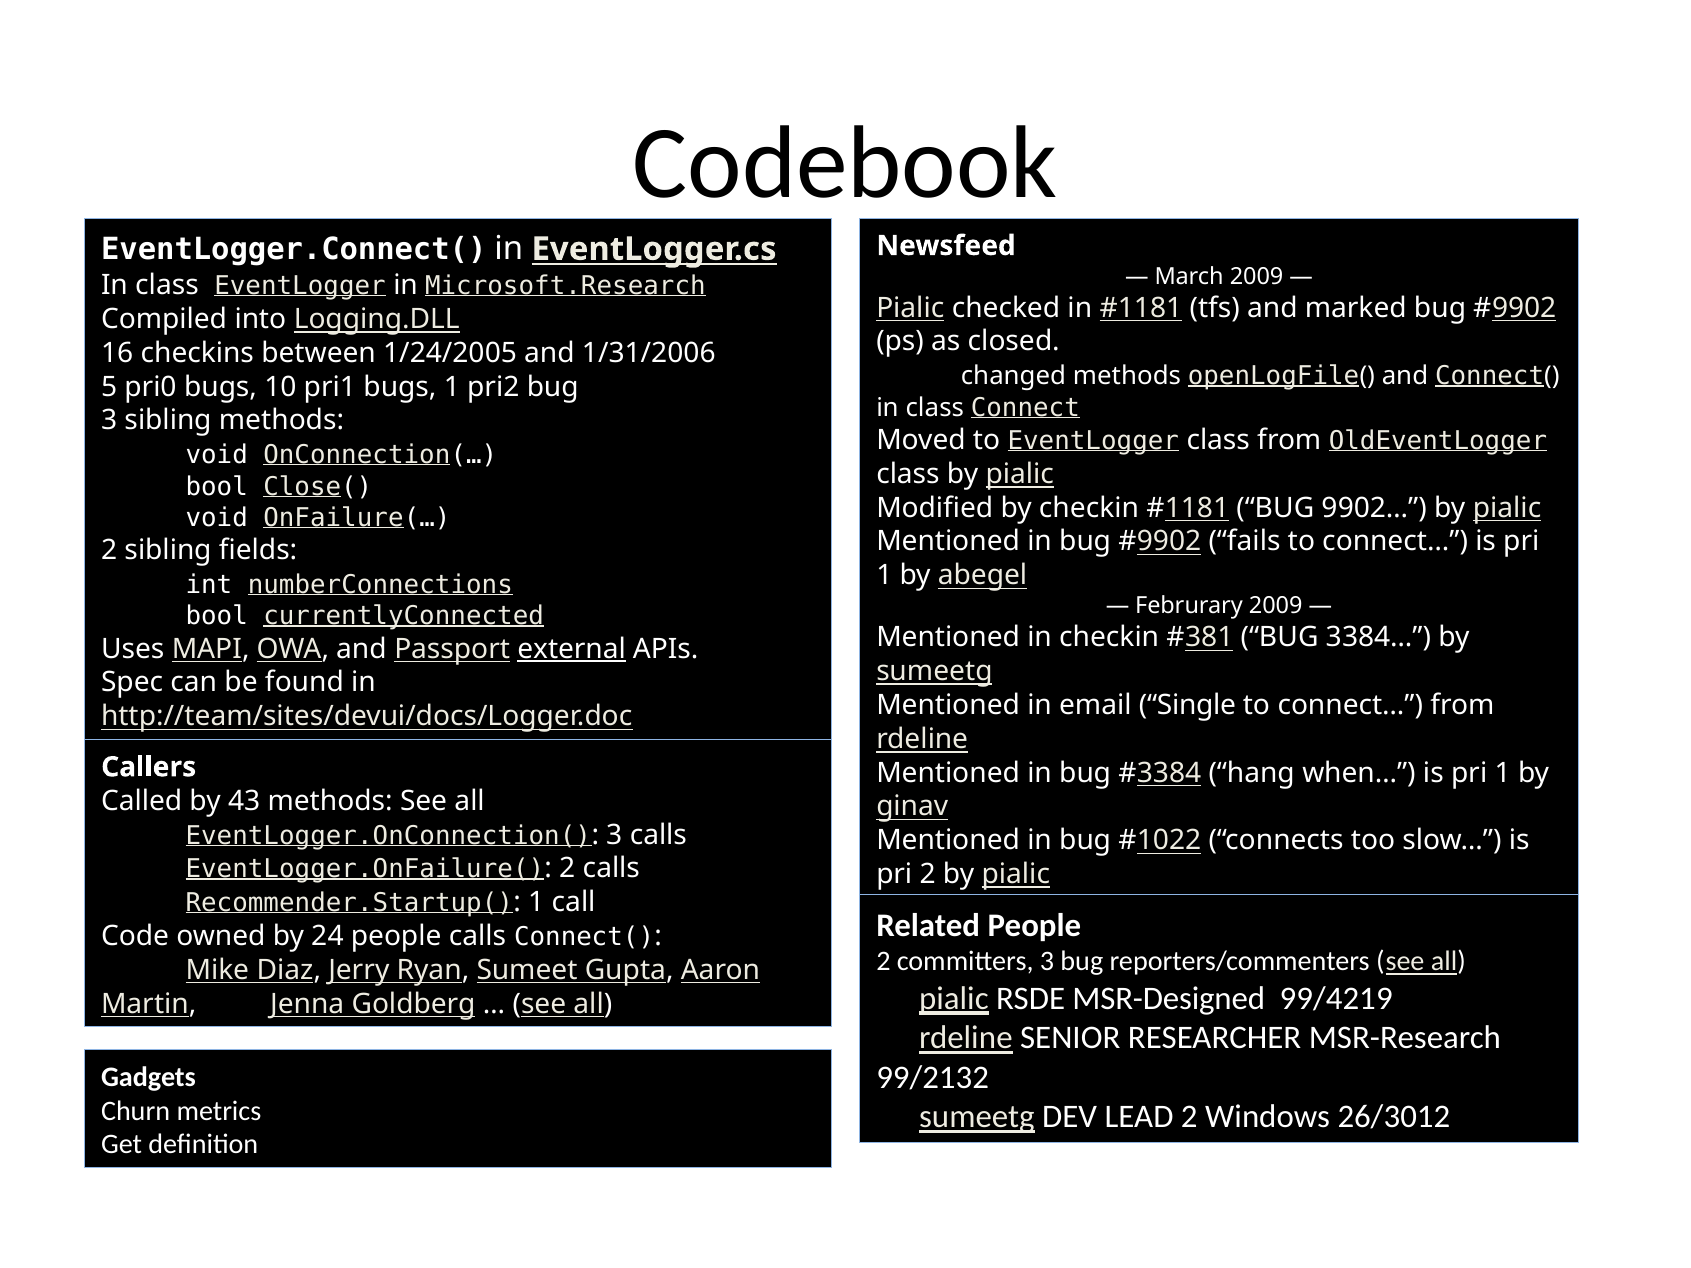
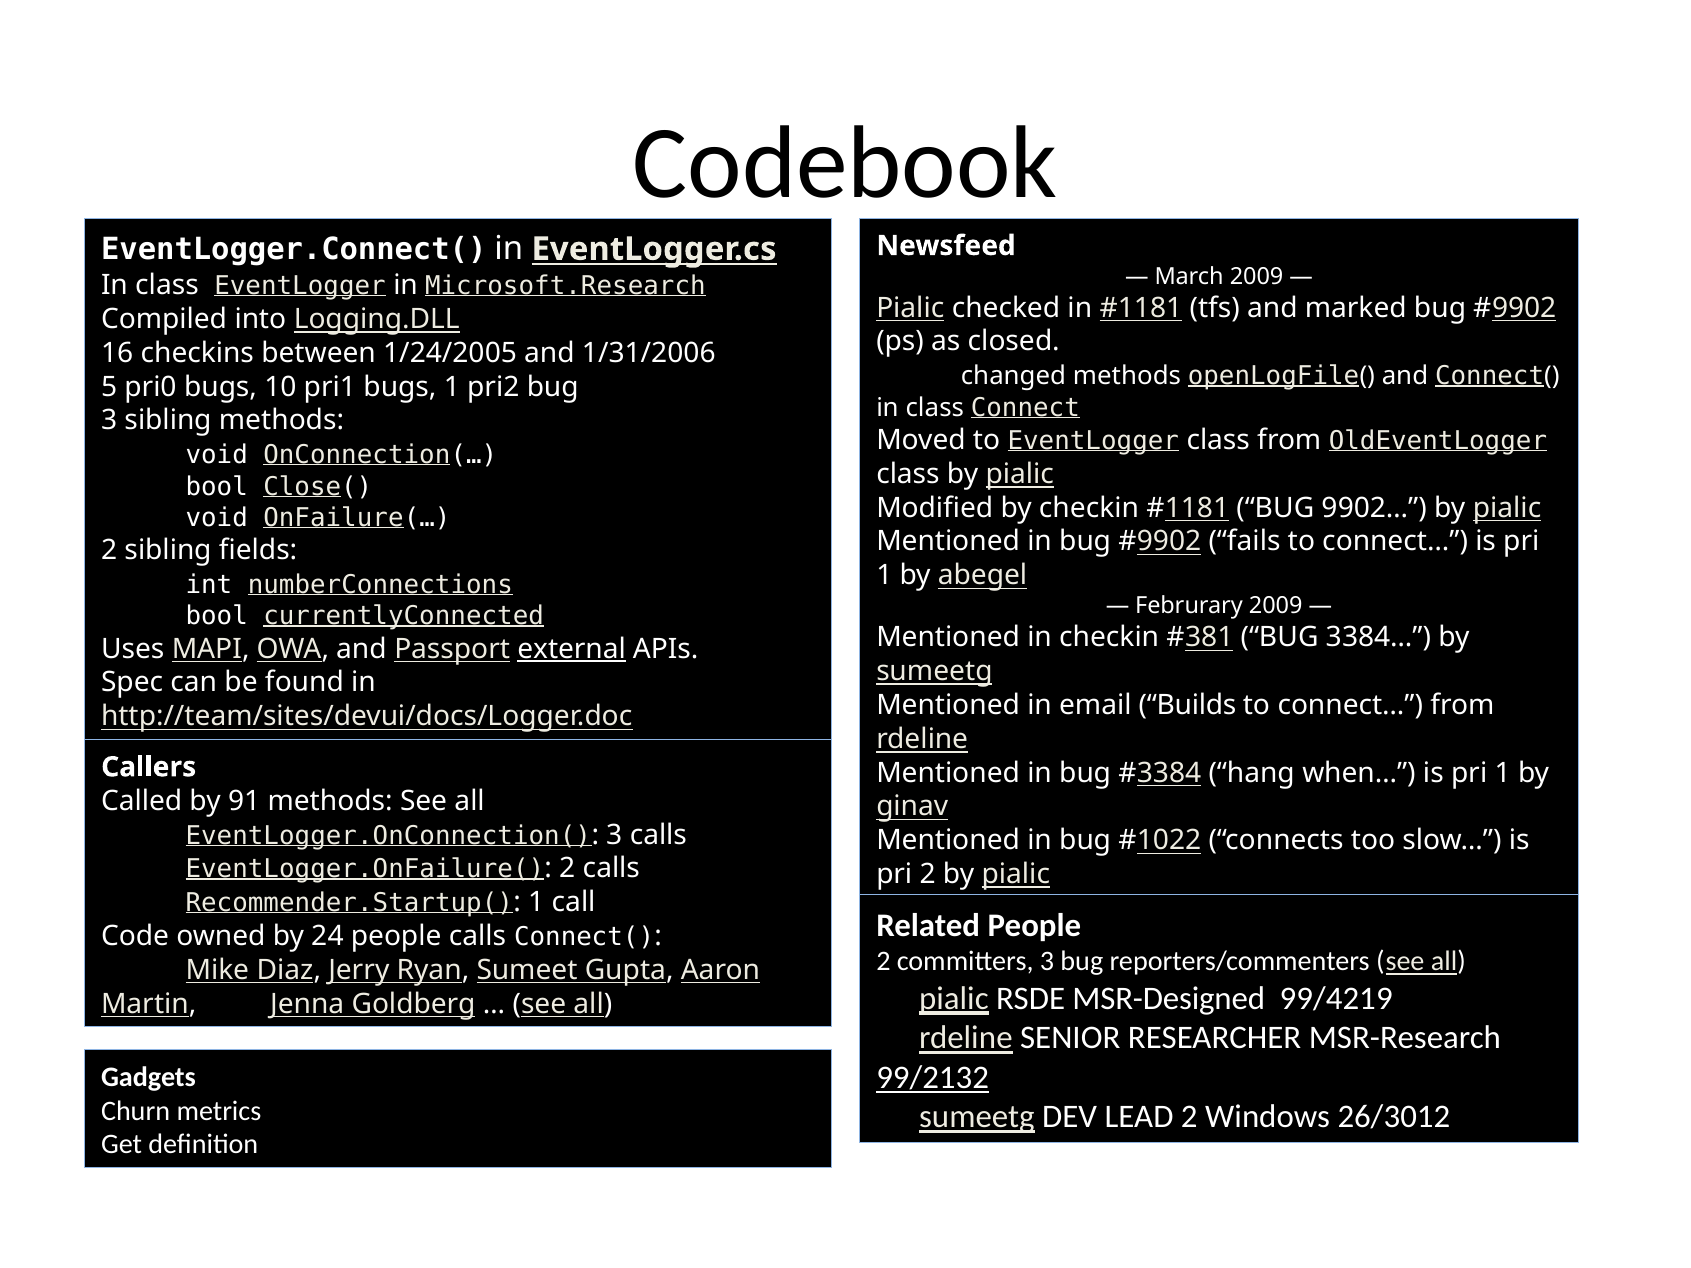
Single: Single -> Builds
43: 43 -> 91
99/2132 underline: none -> present
